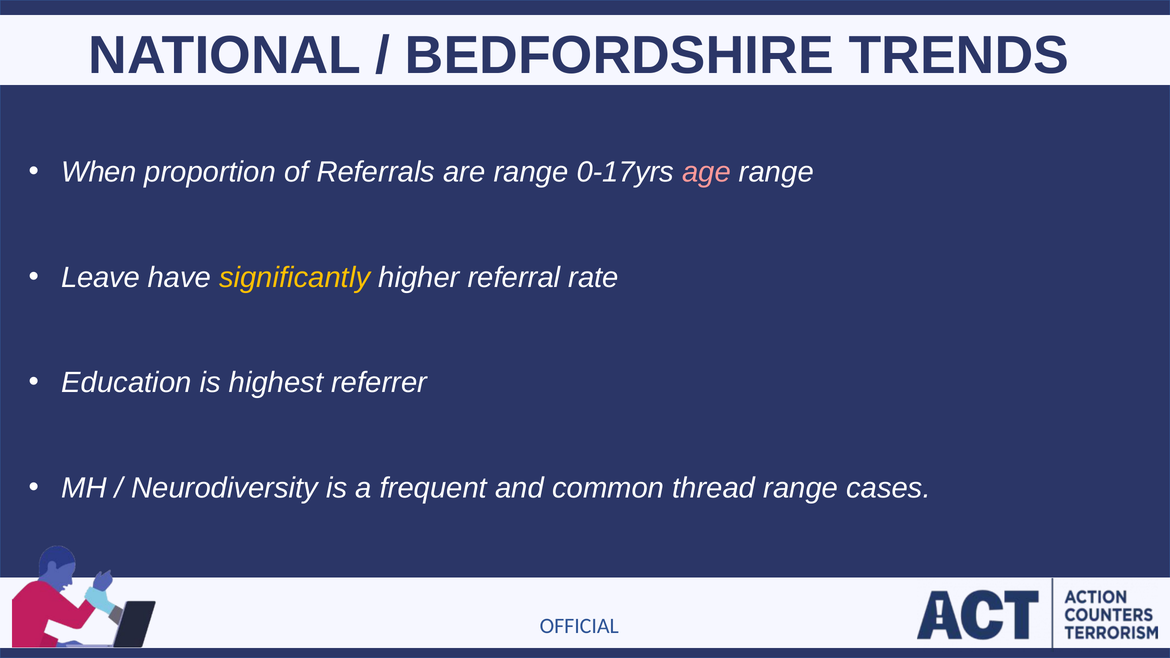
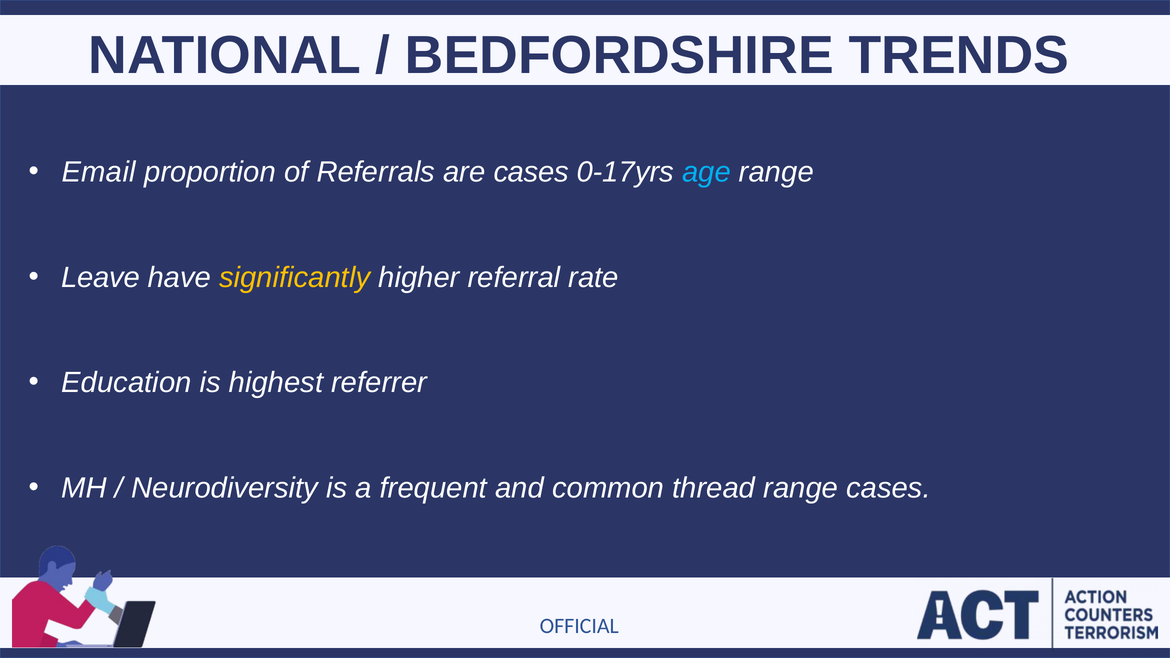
When: When -> Email
are range: range -> cases
age colour: pink -> light blue
